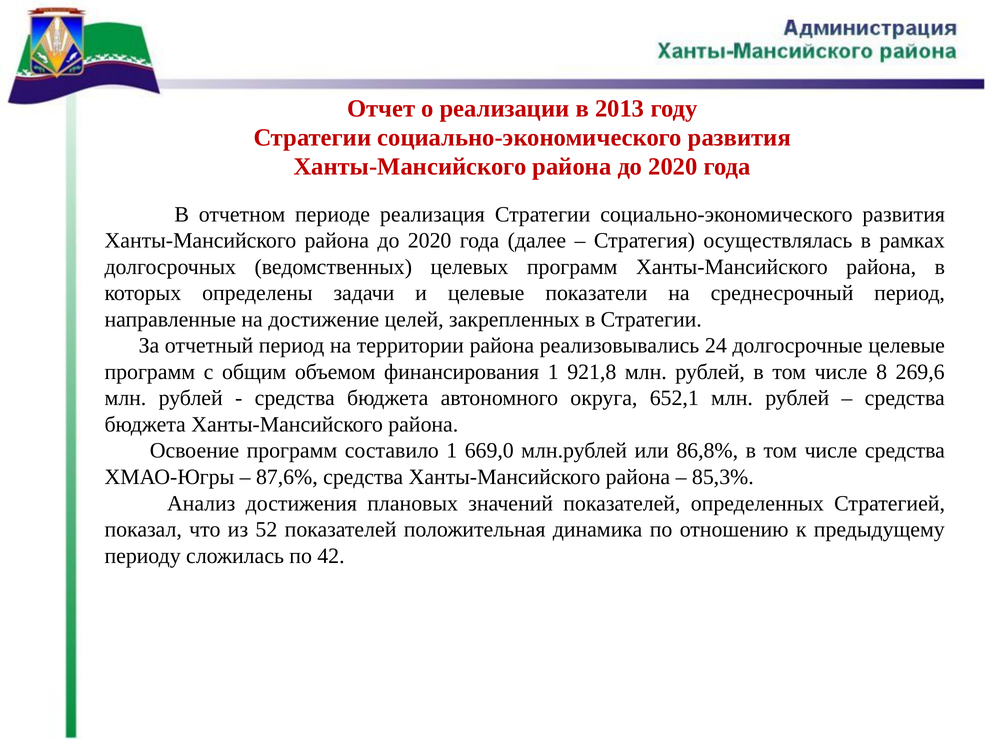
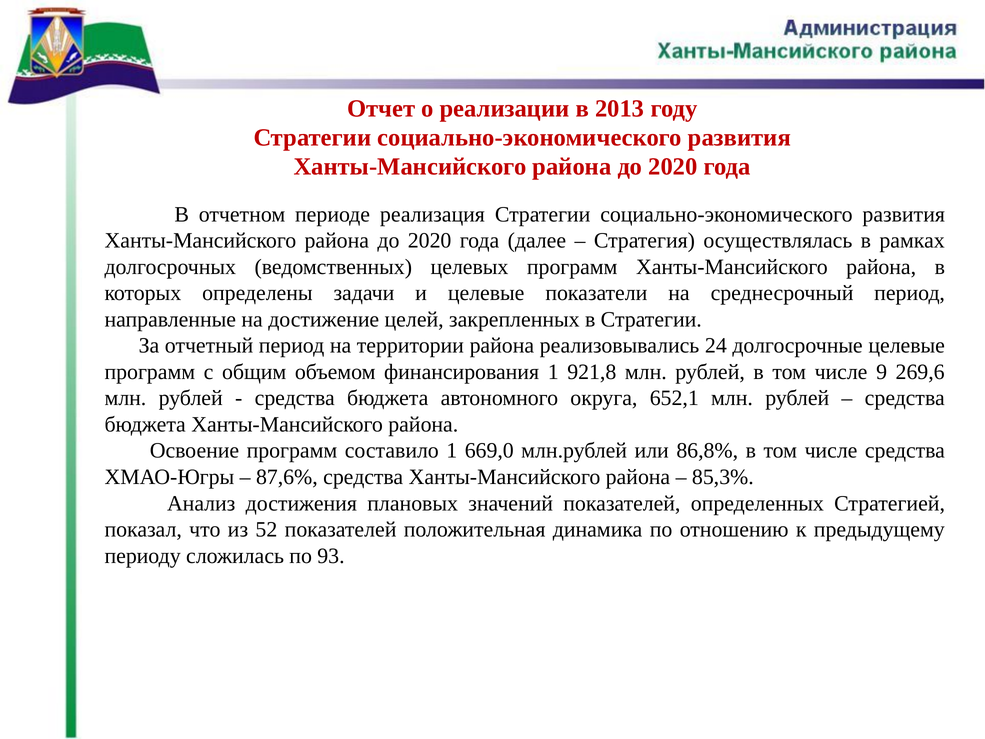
8: 8 -> 9
42: 42 -> 93
